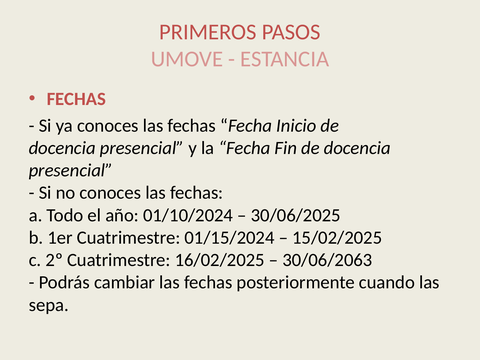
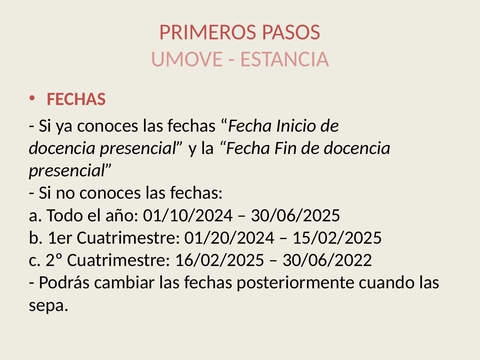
01/15/2024: 01/15/2024 -> 01/20/2024
30/06/2063: 30/06/2063 -> 30/06/2022
